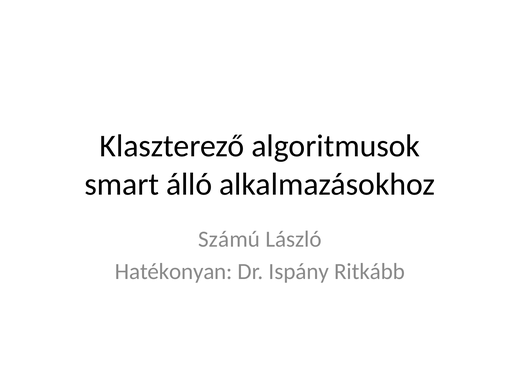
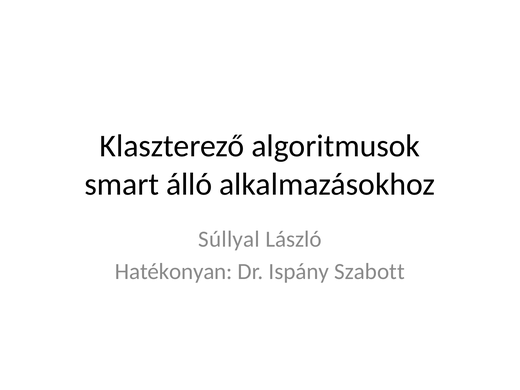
Számú: Számú -> Súllyal
Ritkább: Ritkább -> Szabott
